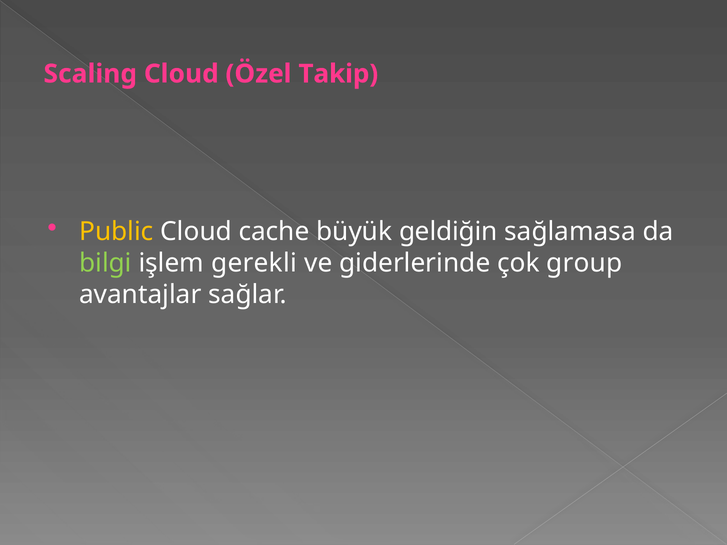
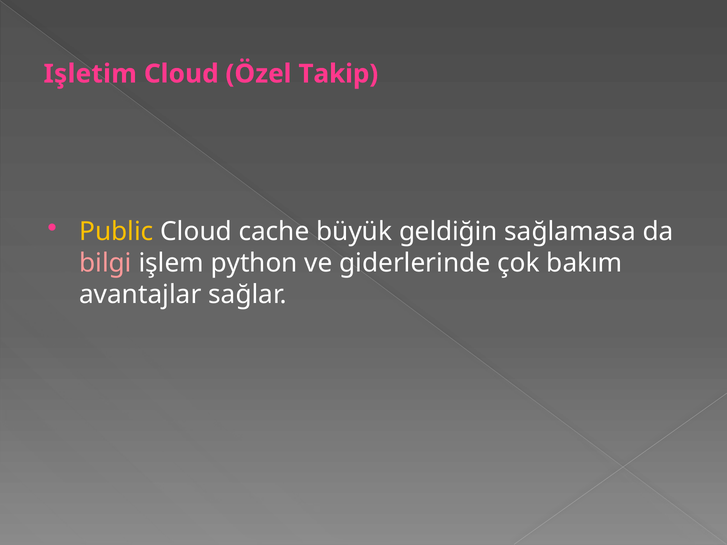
Scaling: Scaling -> Işletim
bilgi colour: light green -> pink
gerekli: gerekli -> python
group: group -> bakım
